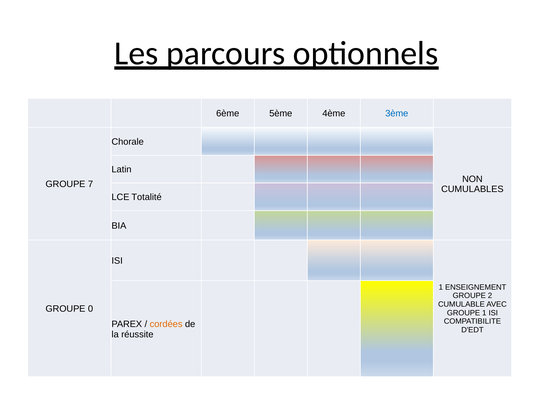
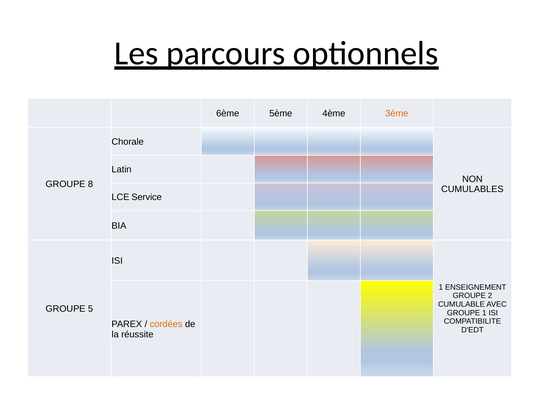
3ème colour: blue -> orange
7: 7 -> 8
Totalité: Totalité -> Service
0: 0 -> 5
